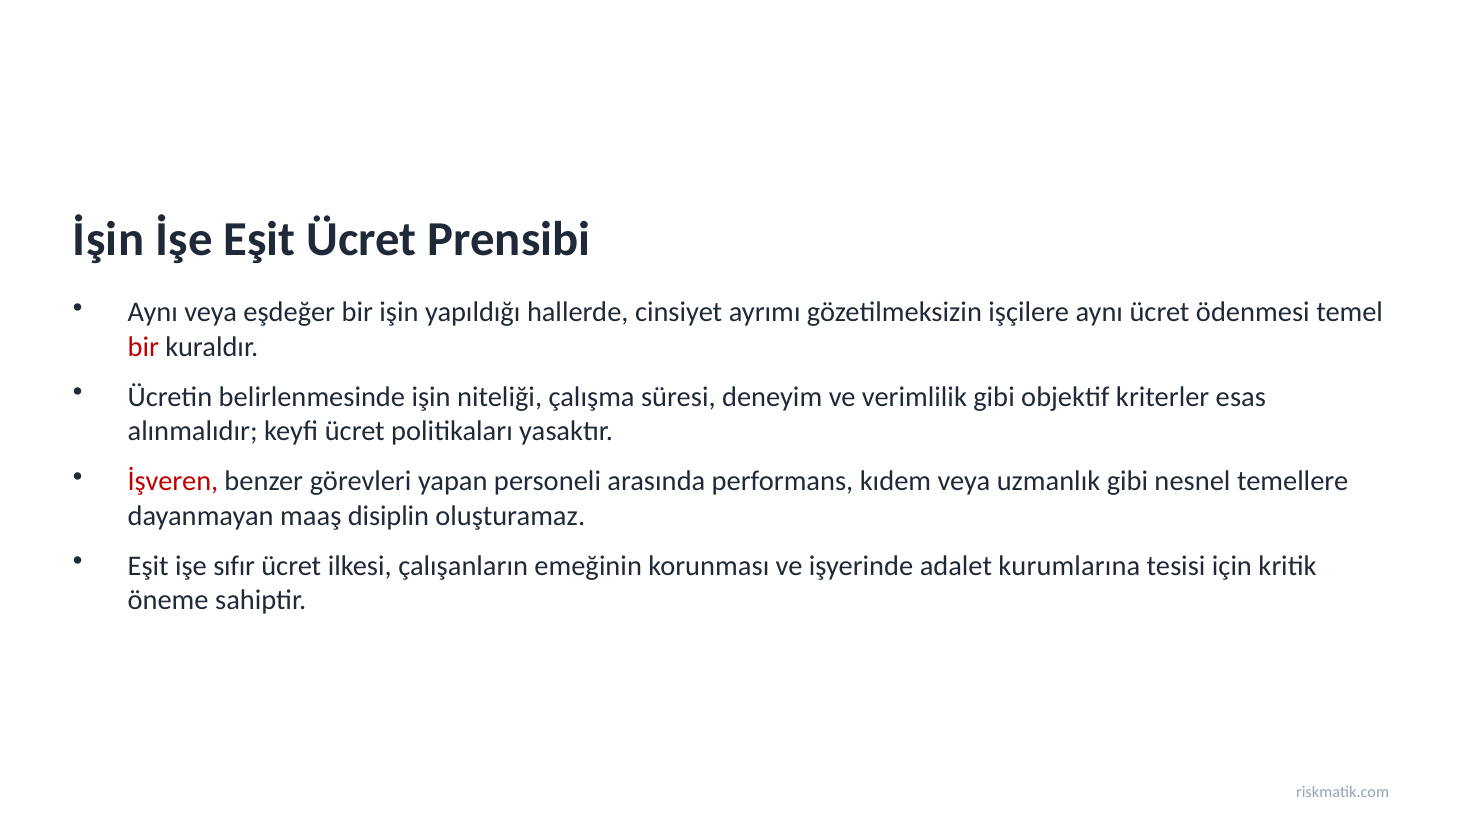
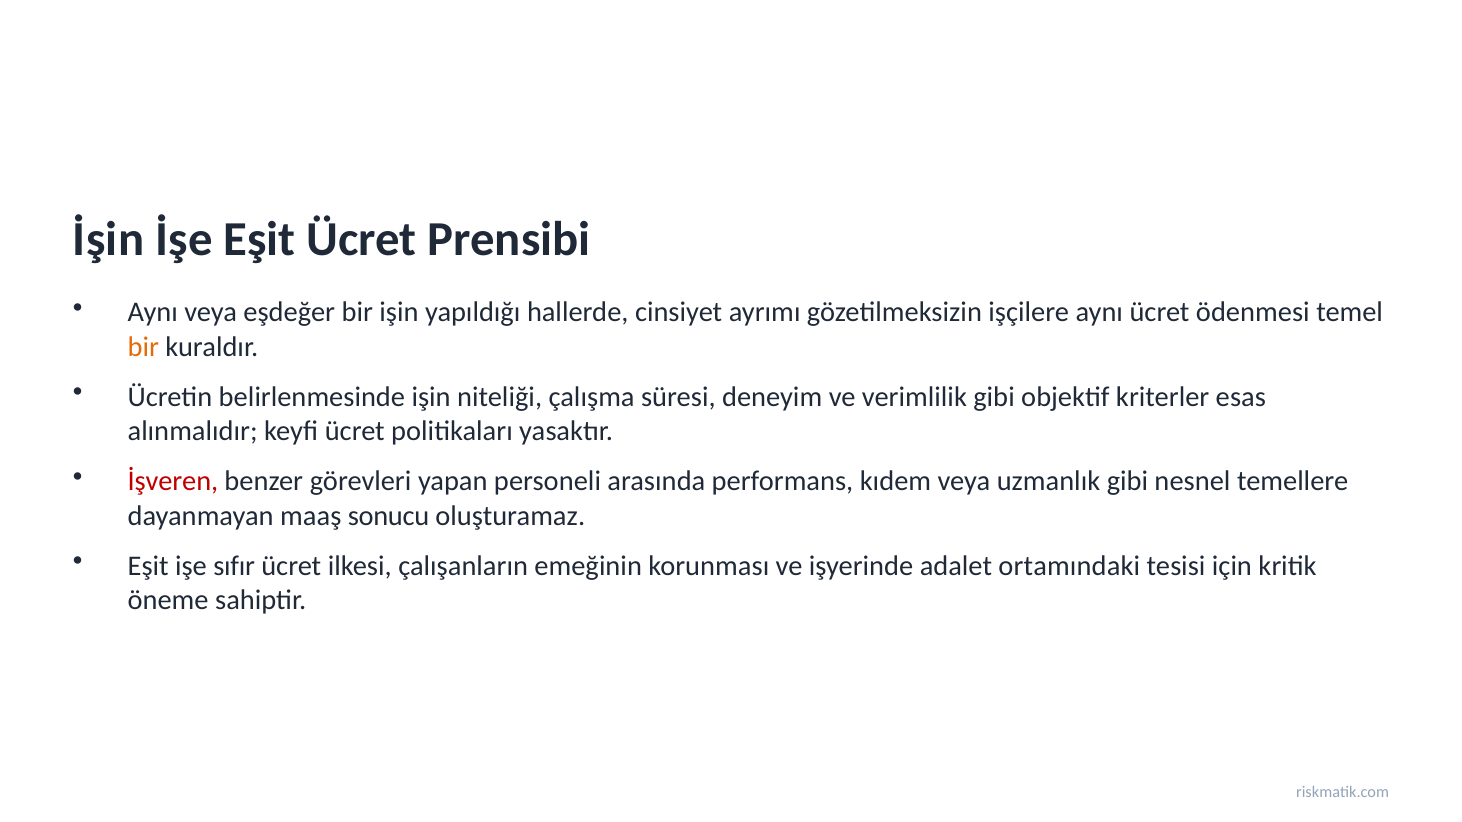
bir at (143, 347) colour: red -> orange
disiplin: disiplin -> sonucu
kurumlarına: kurumlarına -> ortamındaki
